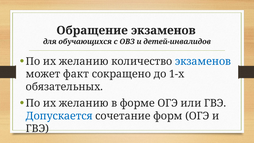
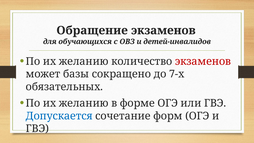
экзаменов at (203, 61) colour: blue -> red
факт: факт -> базы
1-х: 1-х -> 7-х
